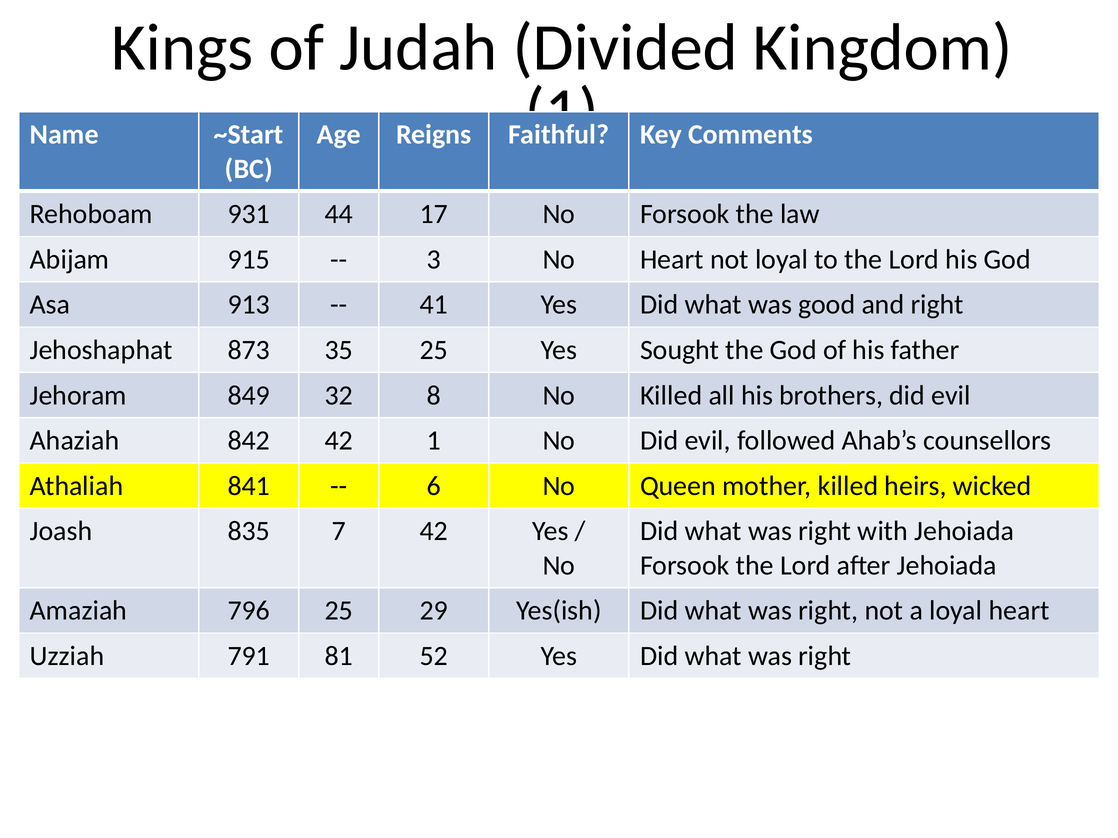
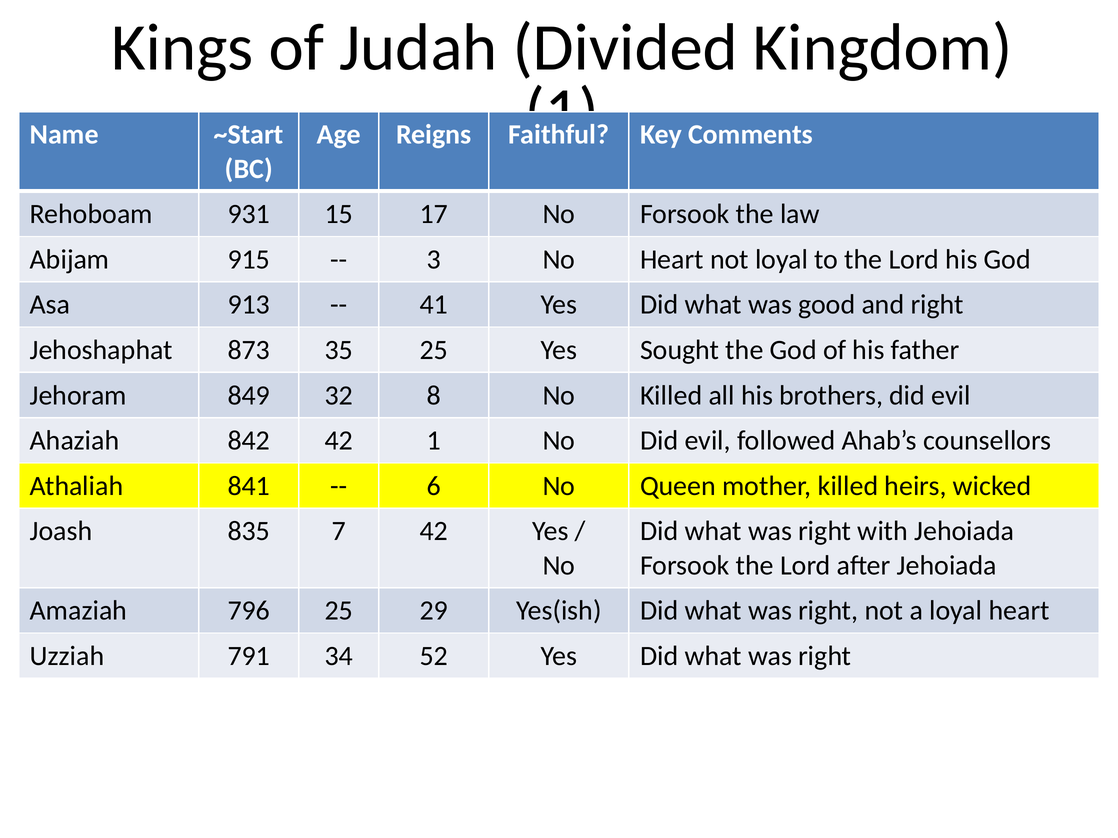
44: 44 -> 15
81: 81 -> 34
